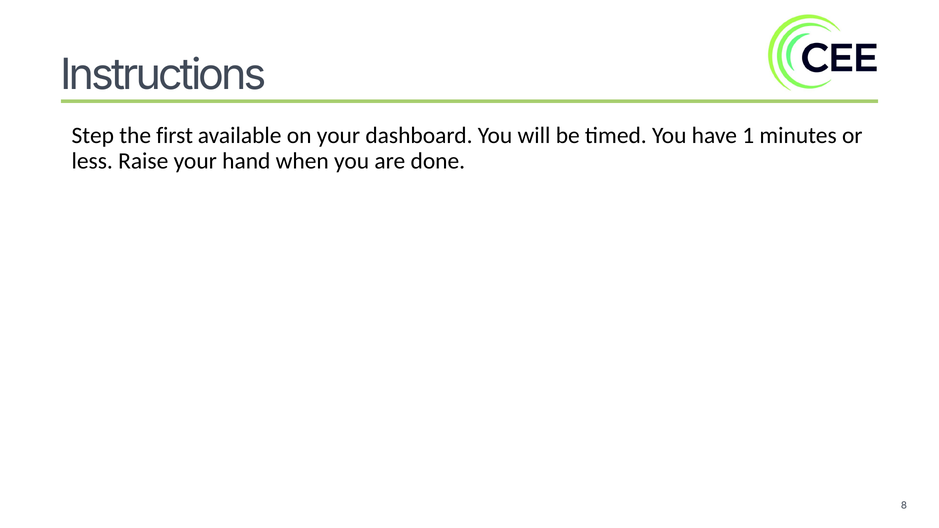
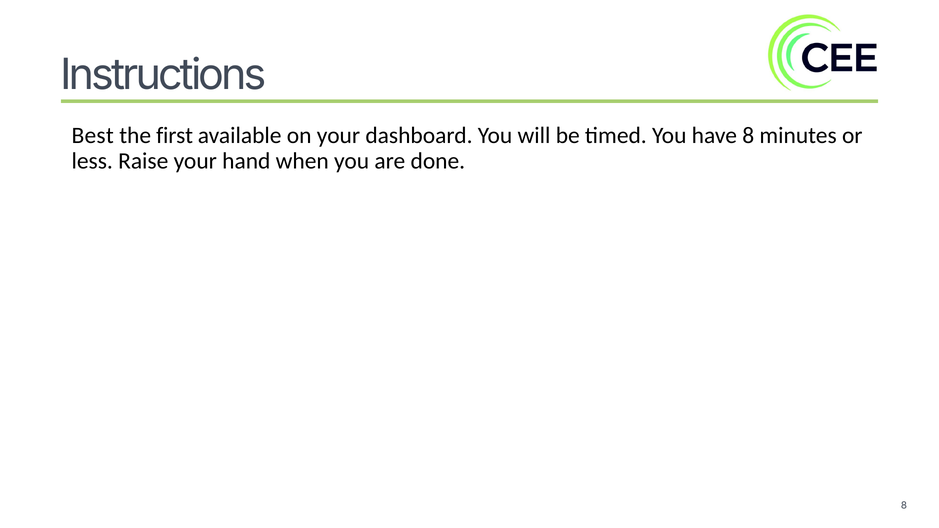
Step: Step -> Best
have 1: 1 -> 8
